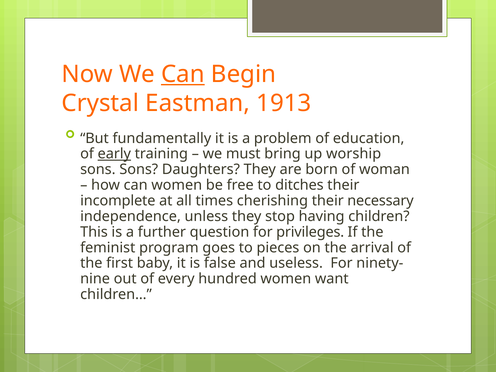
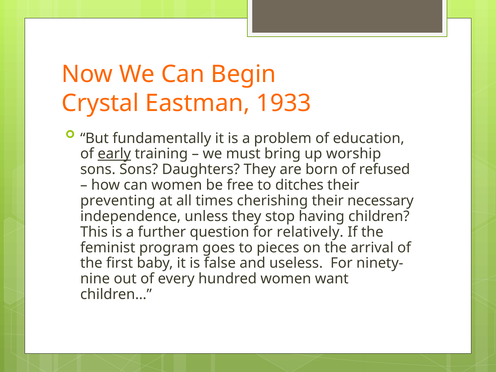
Can at (183, 74) underline: present -> none
1913: 1913 -> 1933
woman: woman -> refused
incomplete: incomplete -> preventing
privileges: privileges -> relatively
